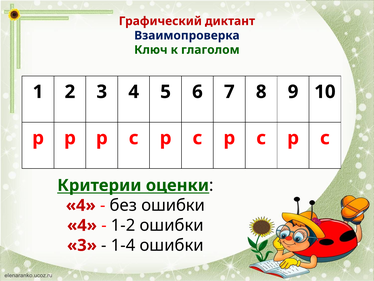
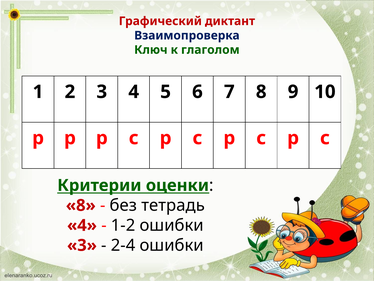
4 at (81, 205): 4 -> 8
без ошибки: ошибки -> тетрадь
1-4: 1-4 -> 2-4
